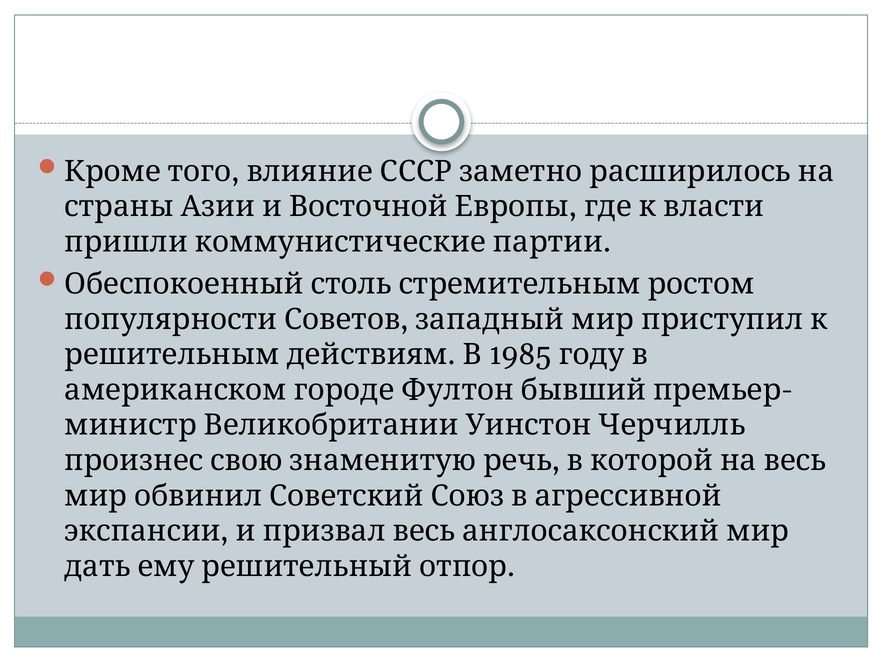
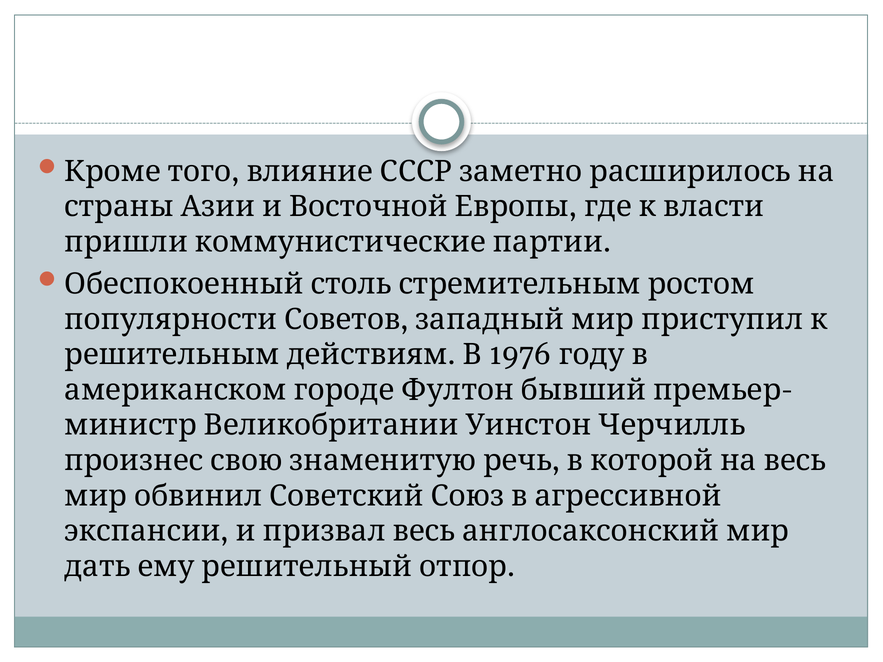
1985: 1985 -> 1976
